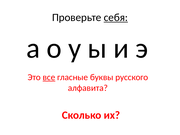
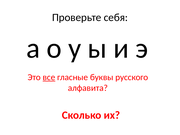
себя underline: present -> none
